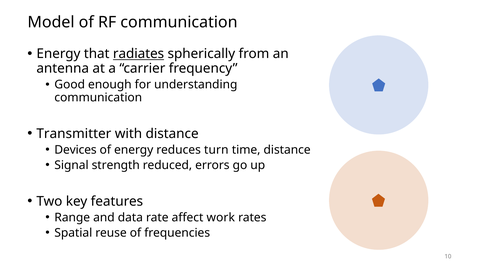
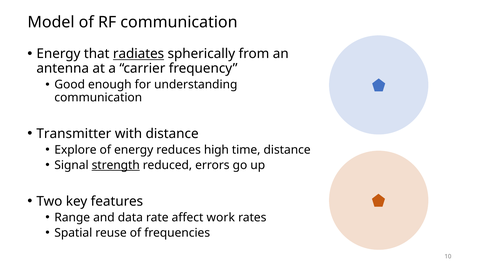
Devices: Devices -> Explore
turn: turn -> high
strength underline: none -> present
